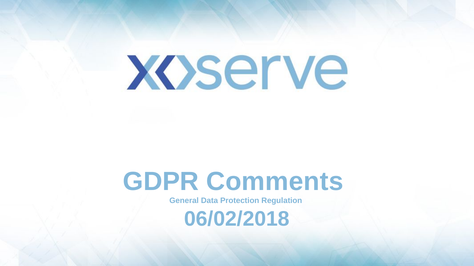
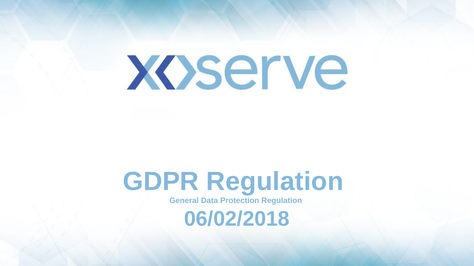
GDPR Comments: Comments -> Regulation
